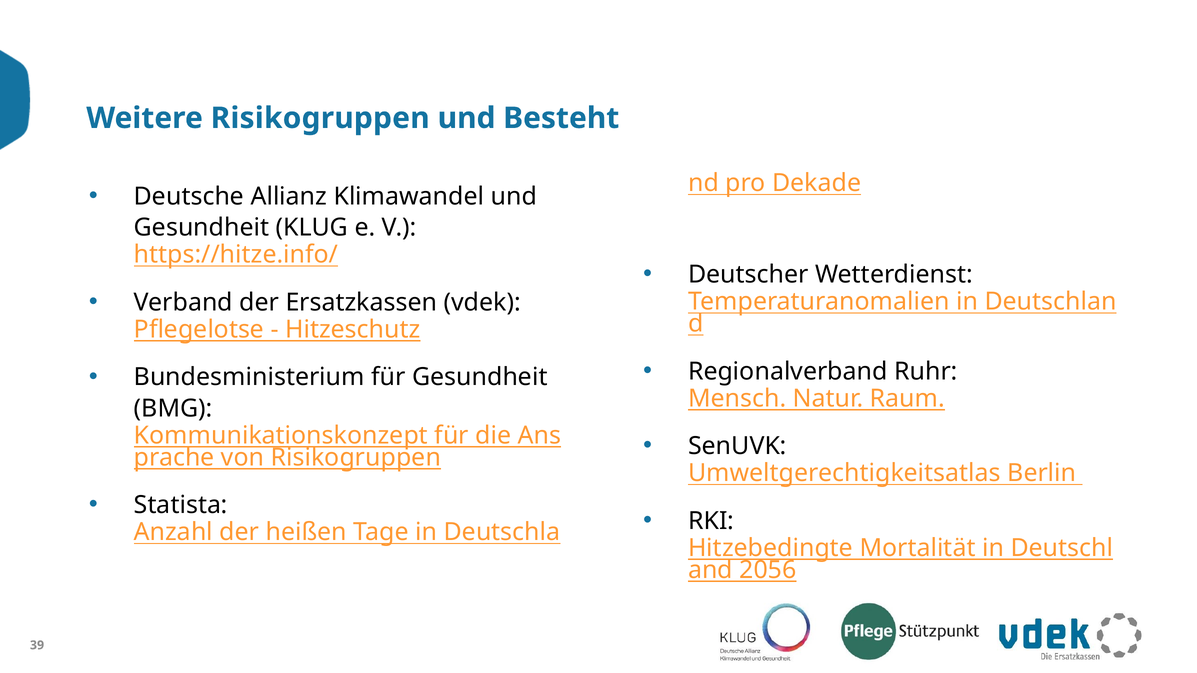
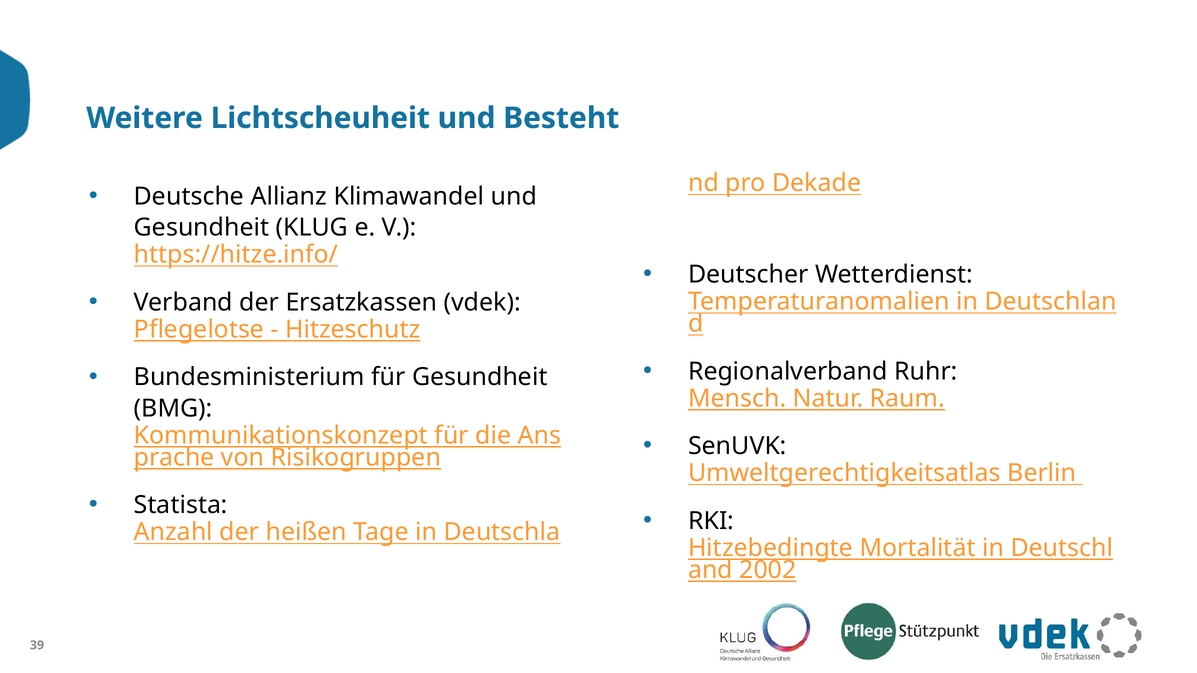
Weitere Risikogruppen: Risikogruppen -> Lichtscheuheit
2056: 2056 -> 2002
